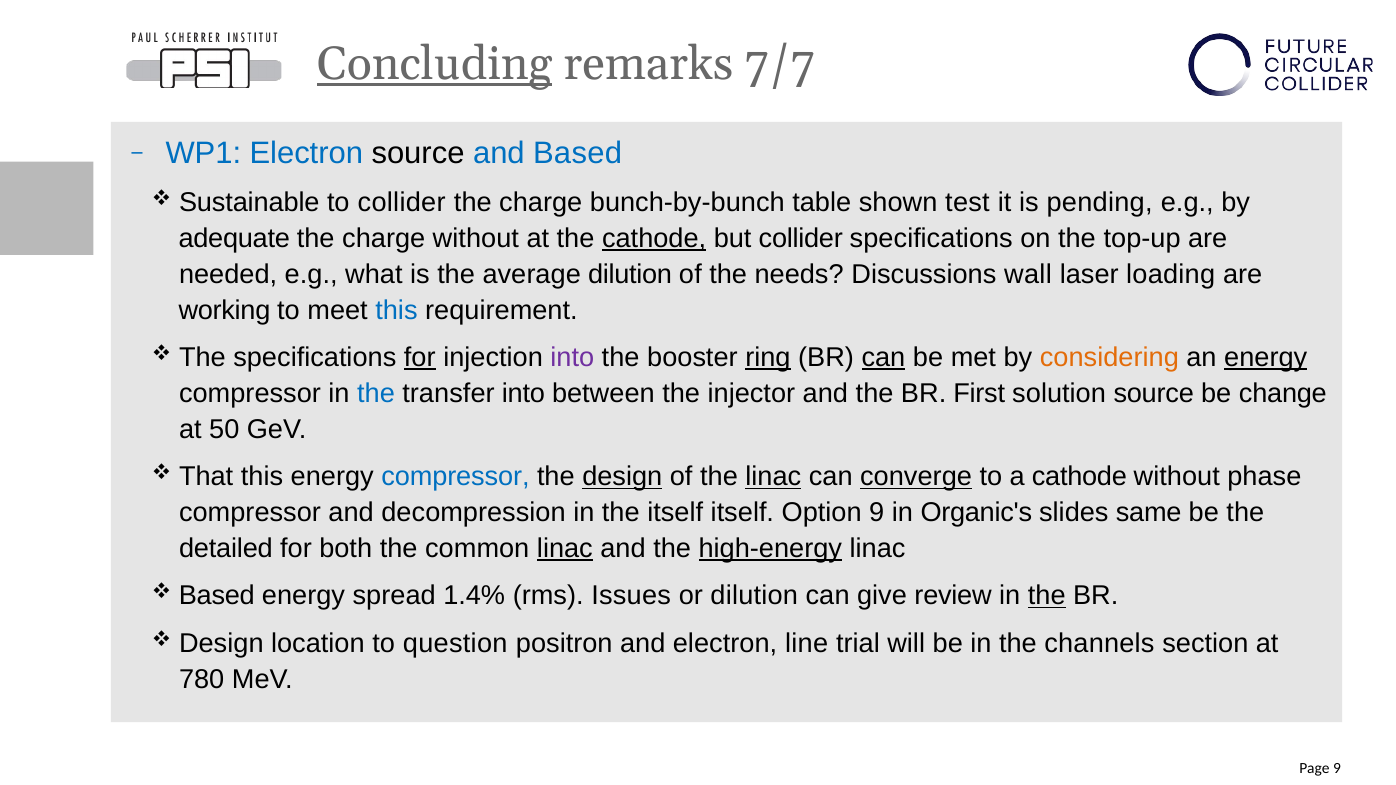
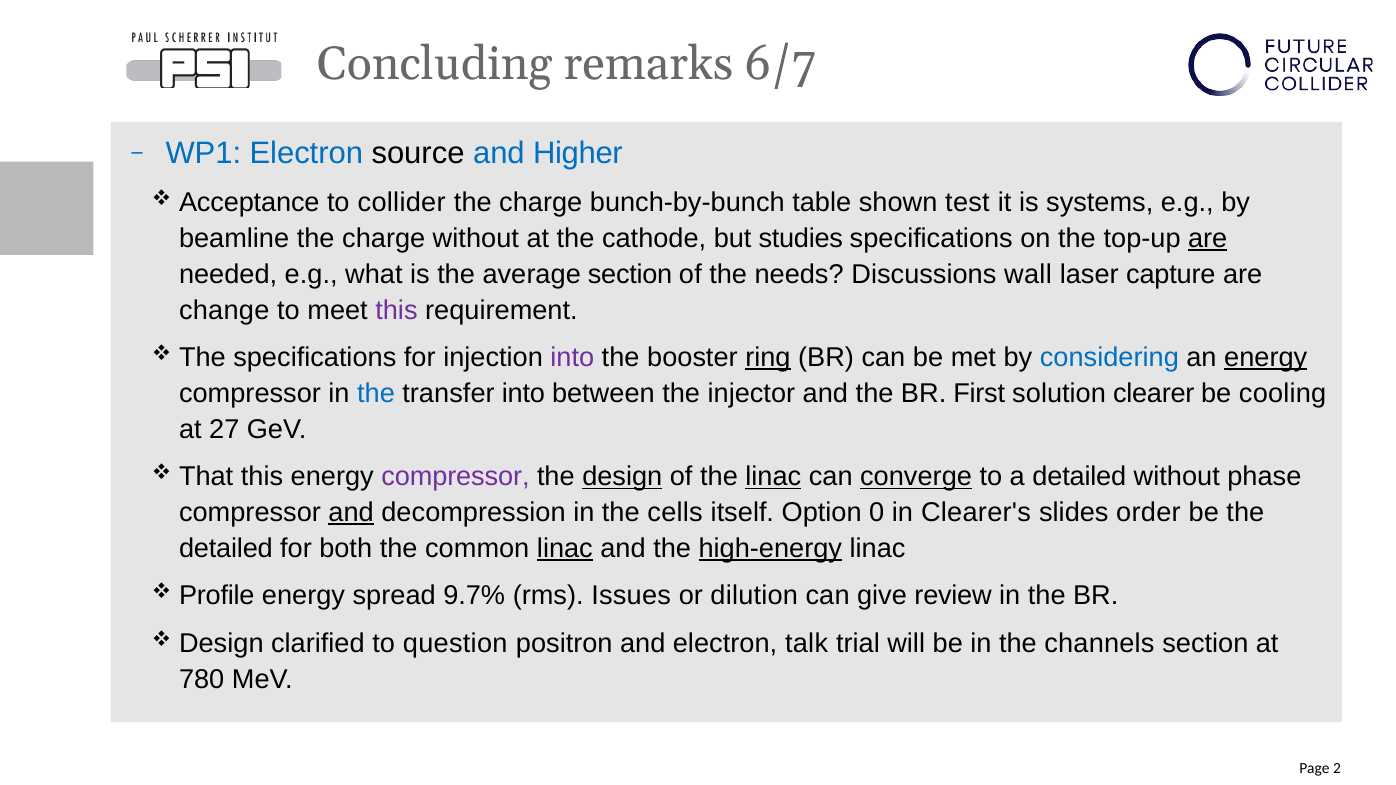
Concluding underline: present -> none
7/7: 7/7 -> 6/7
and Based: Based -> Higher
Sustainable: Sustainable -> Acceptance
pending: pending -> systems
adequate: adequate -> beamline
cathode at (654, 239) underline: present -> none
but collider: collider -> studies
are at (1208, 239) underline: none -> present
average dilution: dilution -> section
loading: loading -> capture
working: working -> change
this at (396, 310) colour: blue -> purple
for at (420, 358) underline: present -> none
can at (883, 358) underline: present -> none
considering colour: orange -> blue
solution source: source -> clearer
change: change -> cooling
50: 50 -> 27
compressor at (455, 477) colour: blue -> purple
a cathode: cathode -> detailed
and at (351, 513) underline: none -> present
the itself: itself -> cells
Option 9: 9 -> 0
Organic's: Organic's -> Clearer's
same: same -> order
Based at (217, 596): Based -> Profile
1.4%: 1.4% -> 9.7%
the at (1047, 596) underline: present -> none
location: location -> clarified
line: line -> talk
Page 9: 9 -> 2
